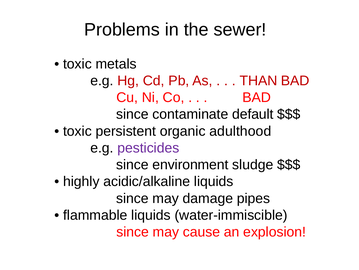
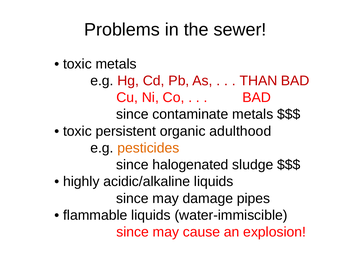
contaminate default: default -> metals
pesticides colour: purple -> orange
environment: environment -> halogenated
